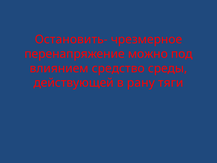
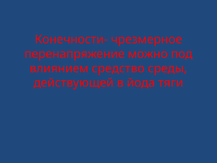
Остановить-: Остановить- -> Конечности-
рану: рану -> йода
